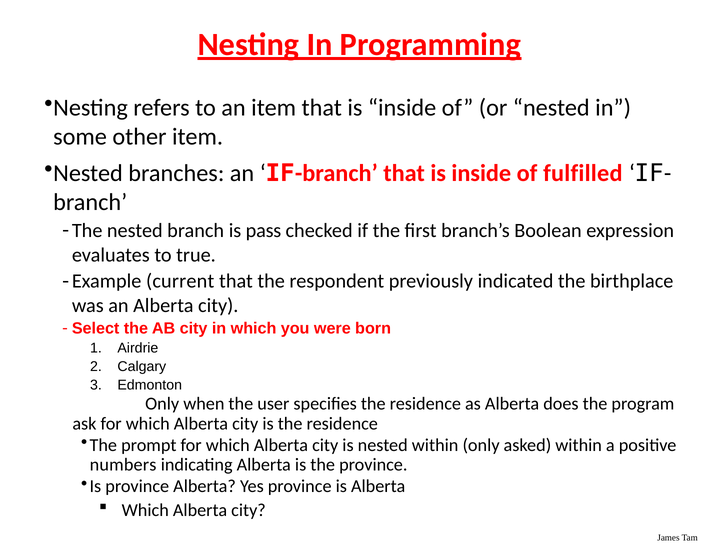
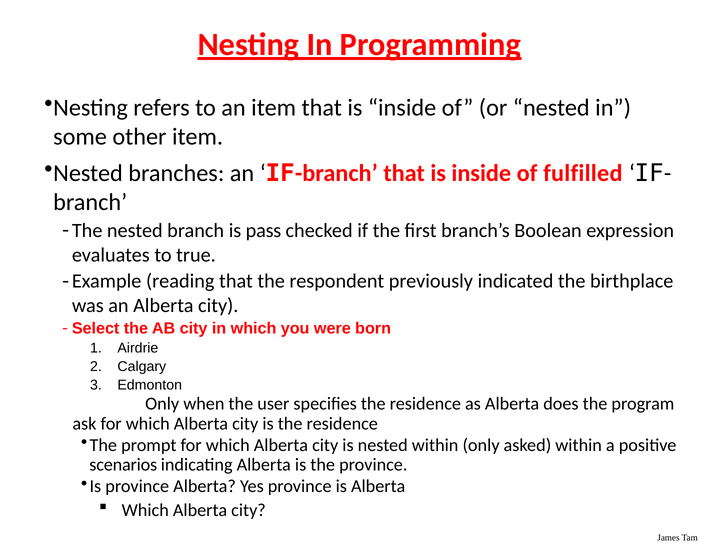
current: current -> reading
numbers: numbers -> scenarios
